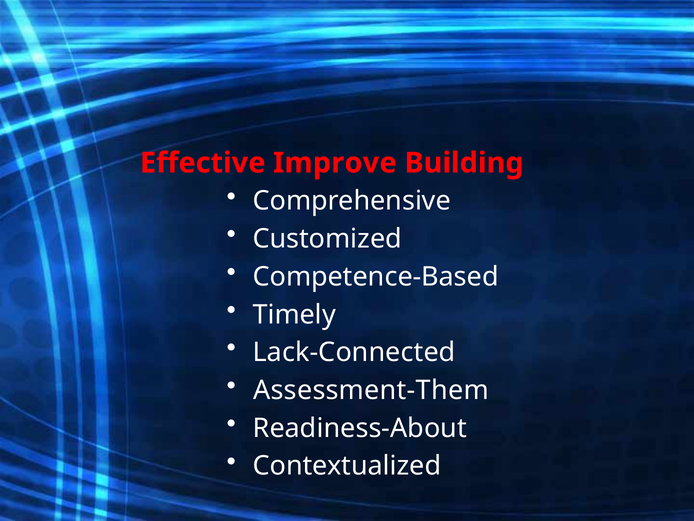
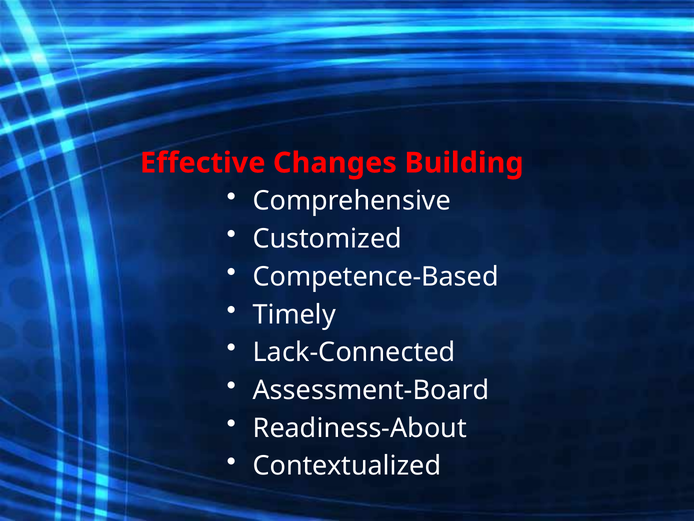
Improve: Improve -> Changes
Assessment-Them: Assessment-Them -> Assessment-Board
